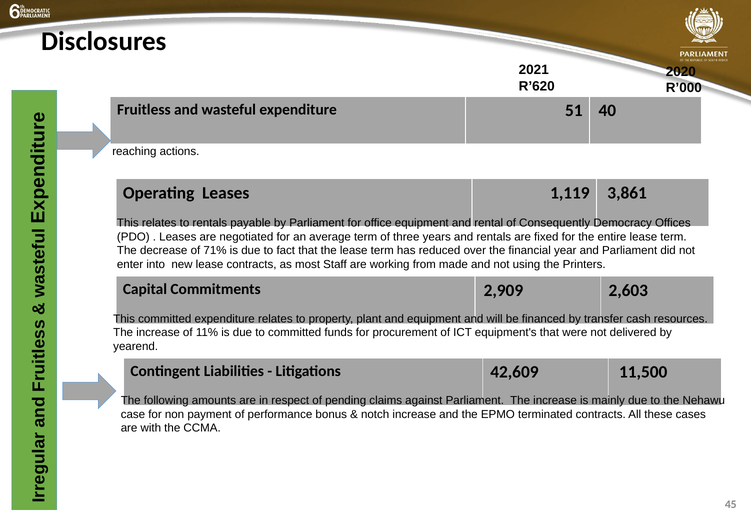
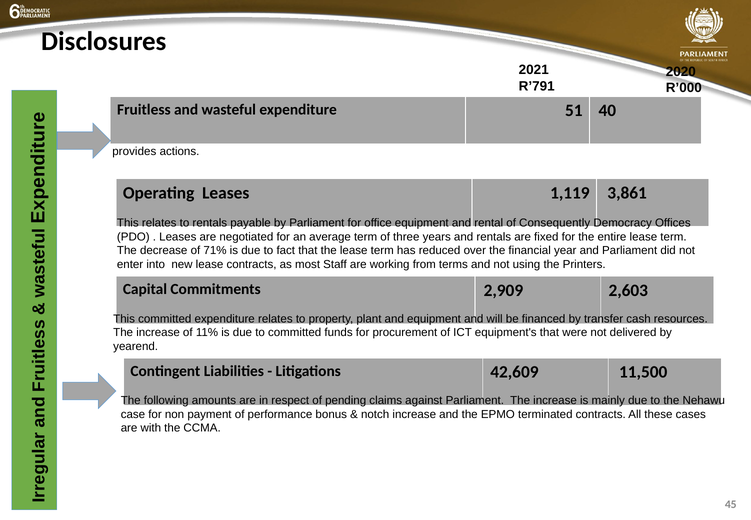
R’620: R’620 -> R’791
reaching: reaching -> provides
made: made -> terms
